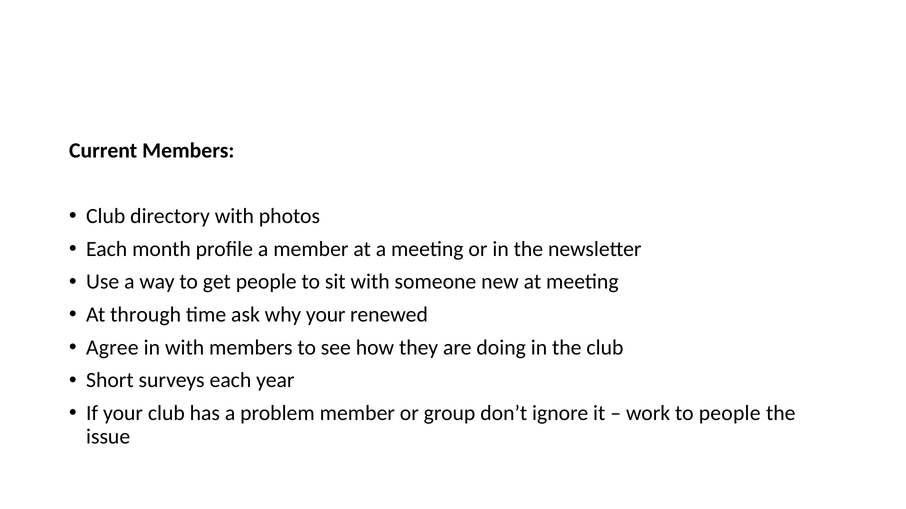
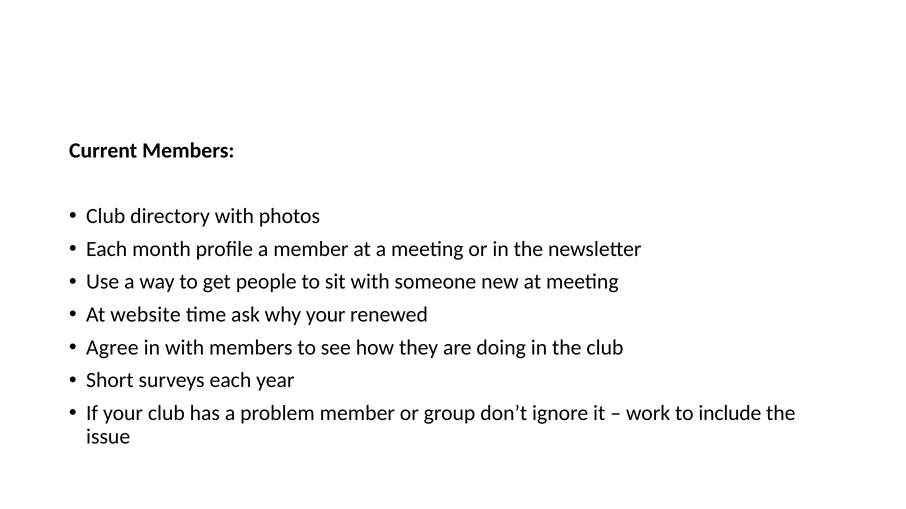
through: through -> website
to people: people -> include
